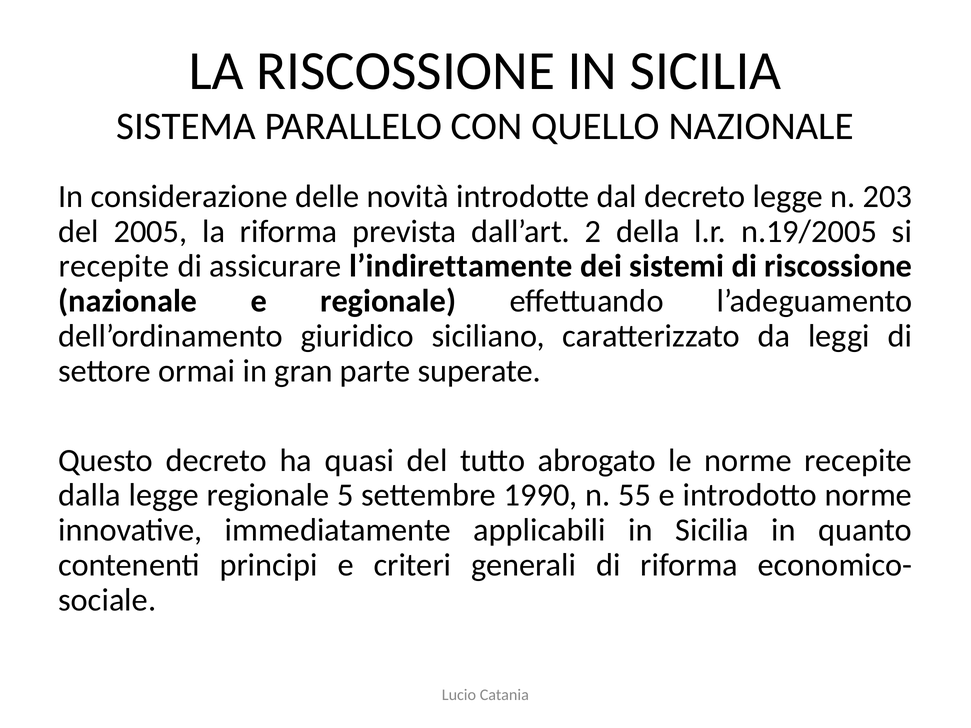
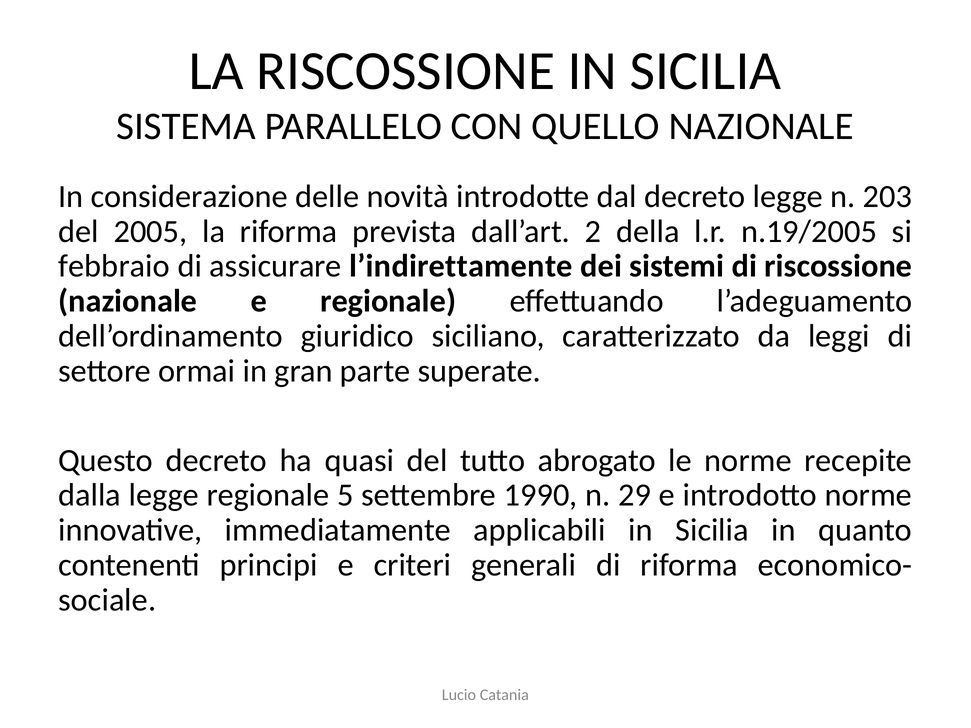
recepite at (114, 266): recepite -> febbraio
55: 55 -> 29
